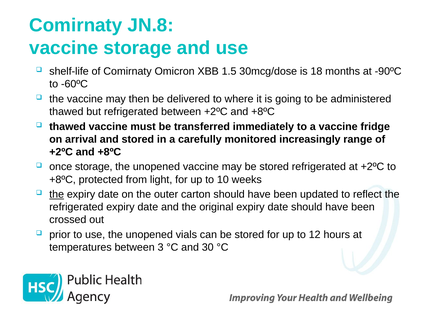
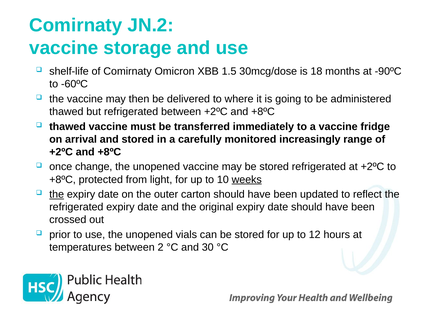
JN.8: JN.8 -> JN.2
once storage: storage -> change
weeks underline: none -> present
3: 3 -> 2
